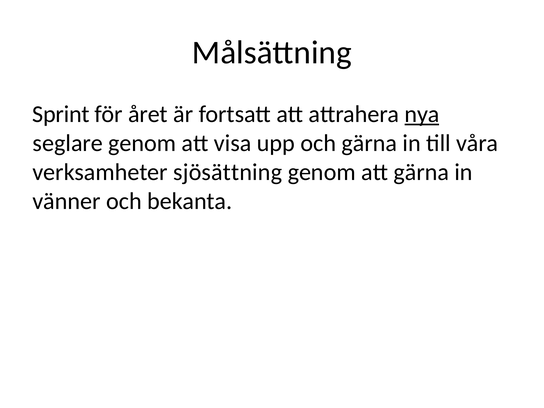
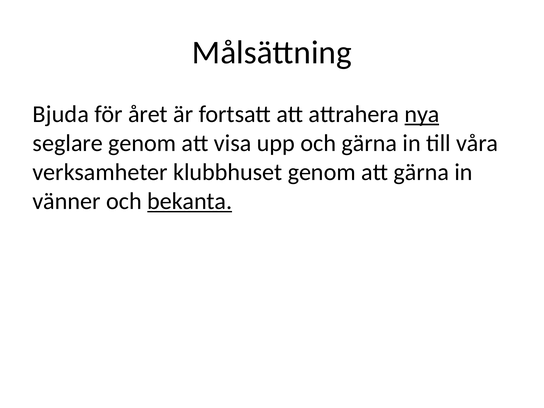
Sprint: Sprint -> Bjuda
sjösättning: sjösättning -> klubbhuset
bekanta underline: none -> present
